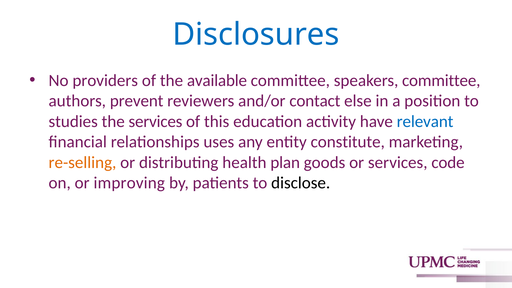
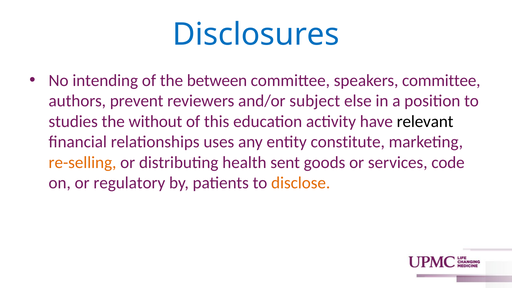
providers: providers -> intending
available: available -> between
contact: contact -> subject
the services: services -> without
relevant colour: blue -> black
plan: plan -> sent
improving: improving -> regulatory
disclose colour: black -> orange
